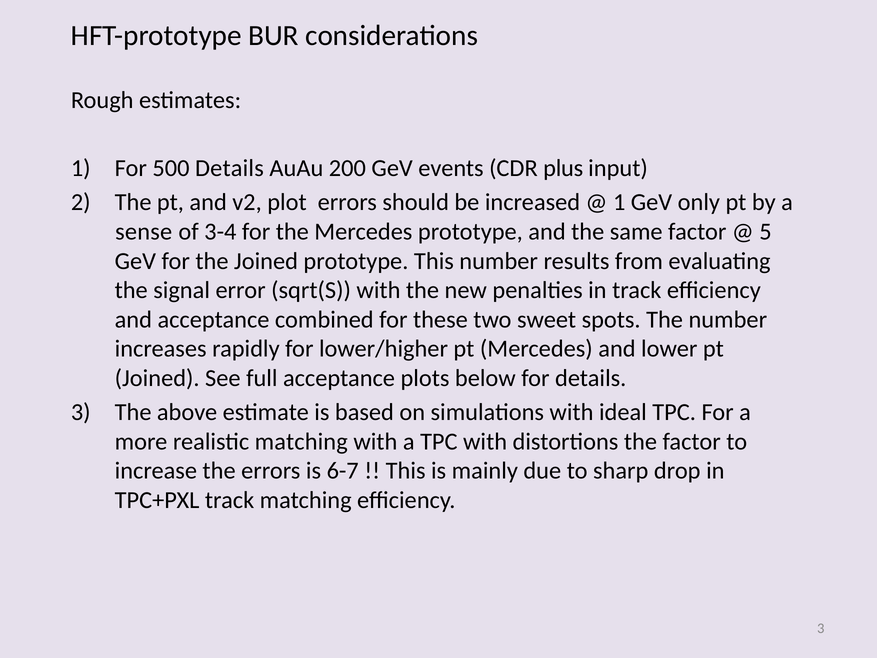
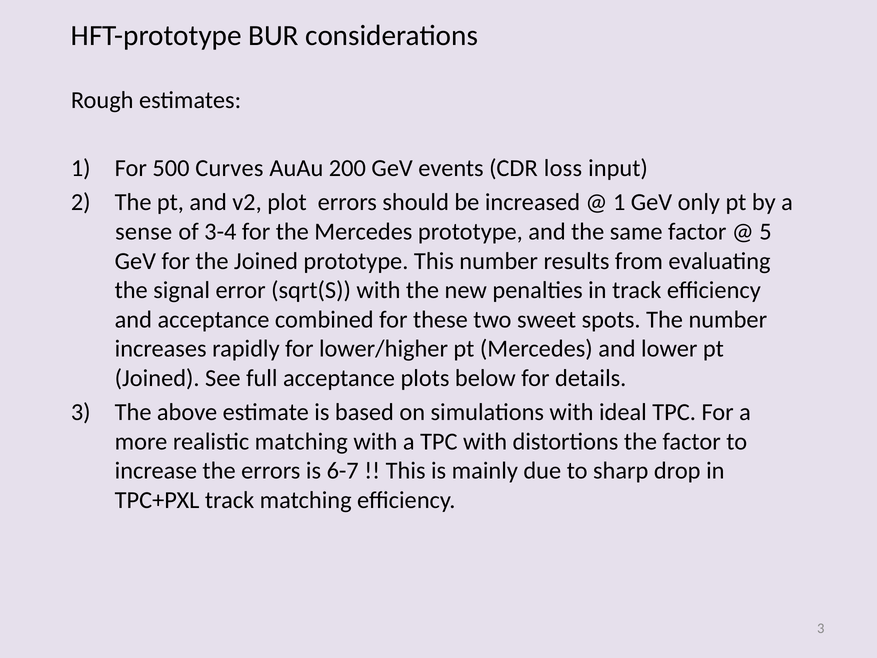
500 Details: Details -> Curves
plus: plus -> loss
